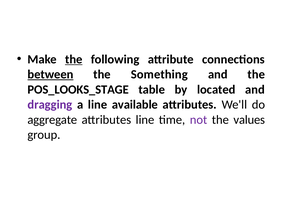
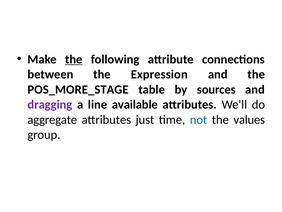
between underline: present -> none
Something: Something -> Expression
POS_LOOKS_STAGE: POS_LOOKS_STAGE -> POS_MORE_STAGE
located: located -> sources
attributes line: line -> just
not colour: purple -> blue
